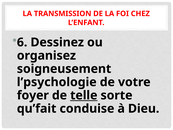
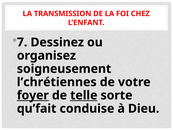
6: 6 -> 7
l’psychologie: l’psychologie -> l’chrétiennes
foyer underline: none -> present
